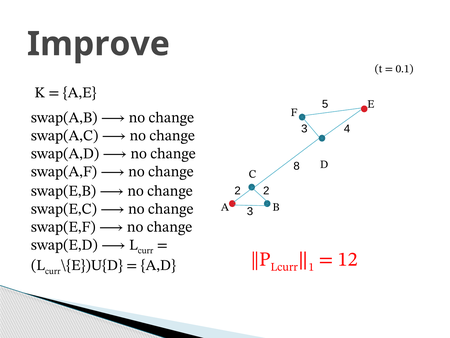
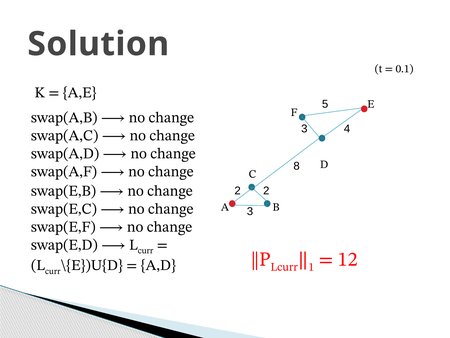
Improve: Improve -> Solution
